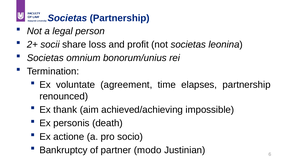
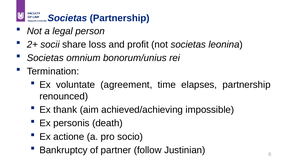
modo: modo -> follow
